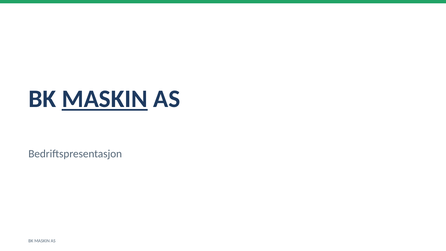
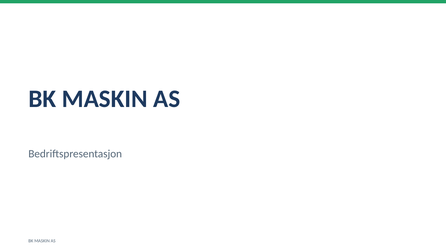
MASKIN at (105, 99) underline: present -> none
